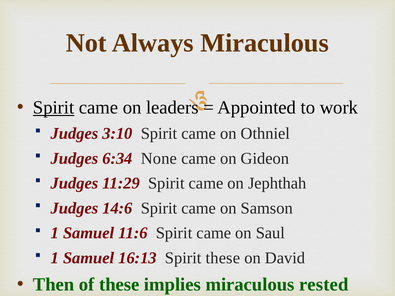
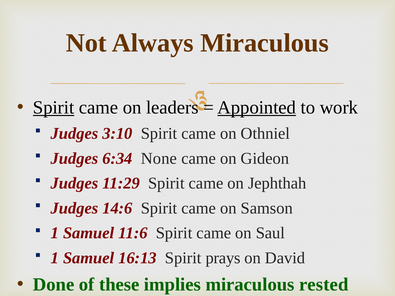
Appointed underline: none -> present
Spirit these: these -> prays
Then: Then -> Done
